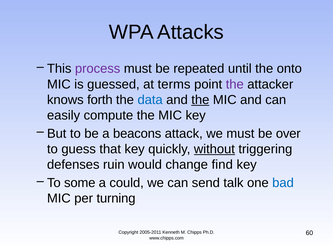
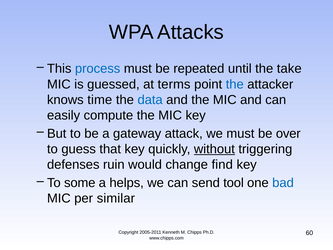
process colour: purple -> blue
onto: onto -> take
the at (235, 84) colour: purple -> blue
forth: forth -> time
the at (200, 100) underline: present -> none
beacons: beacons -> gateway
could: could -> helps
talk: talk -> tool
turning: turning -> similar
